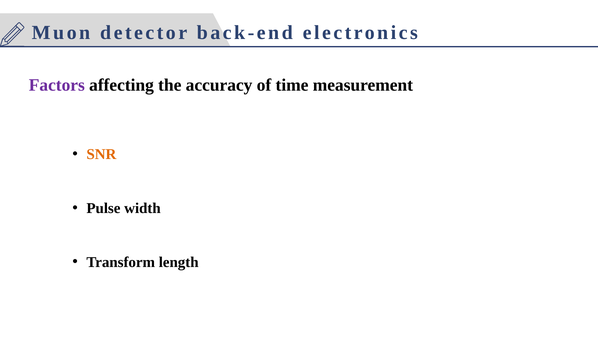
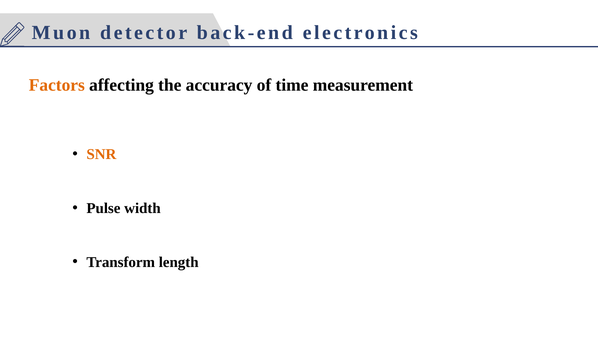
Factors colour: purple -> orange
